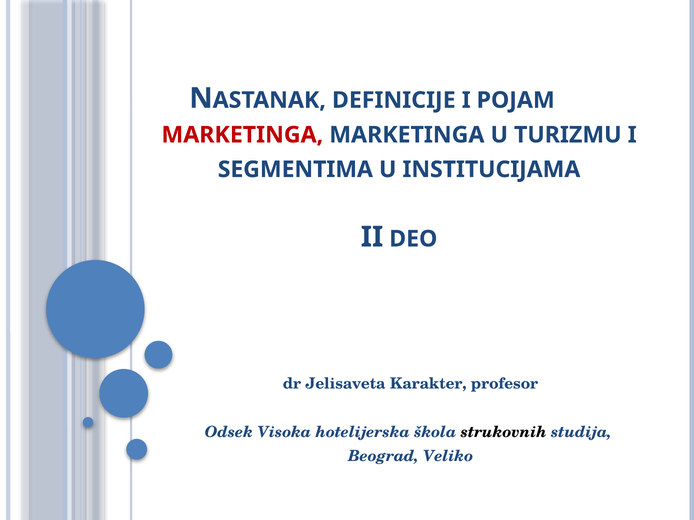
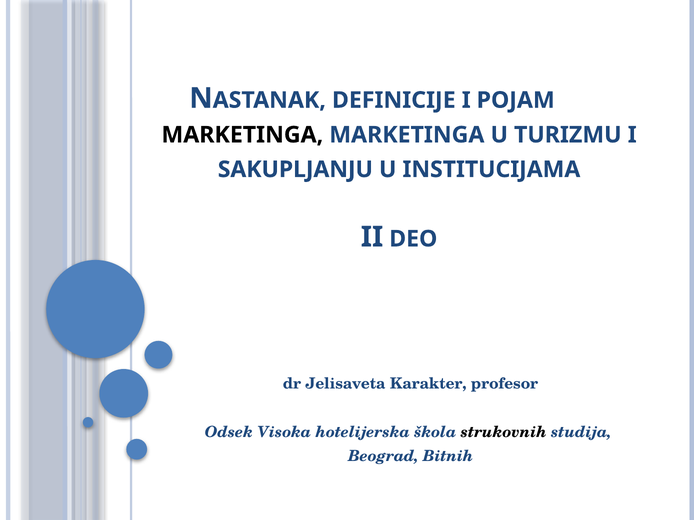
MARKETINGA at (242, 135) colour: red -> black
SEGMENTIMA: SEGMENTIMA -> SAKUPLJANJU
Veliko: Veliko -> Bitnih
